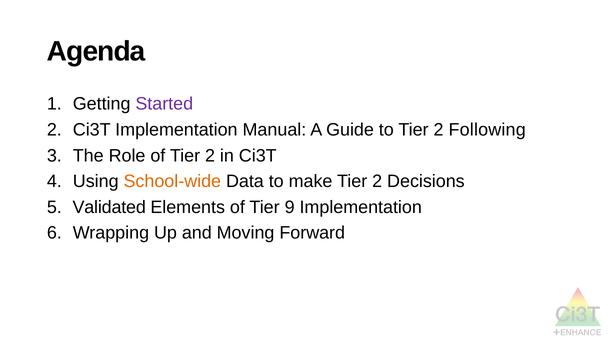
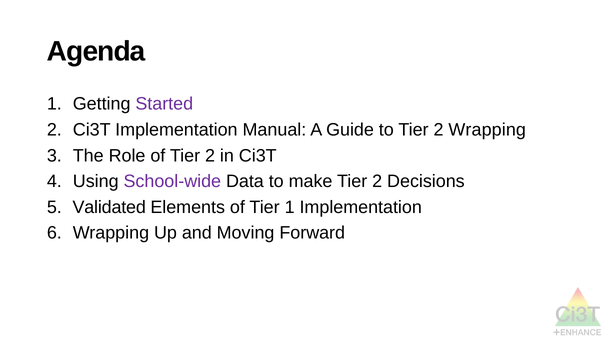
2 Following: Following -> Wrapping
School-wide colour: orange -> purple
Tier 9: 9 -> 1
